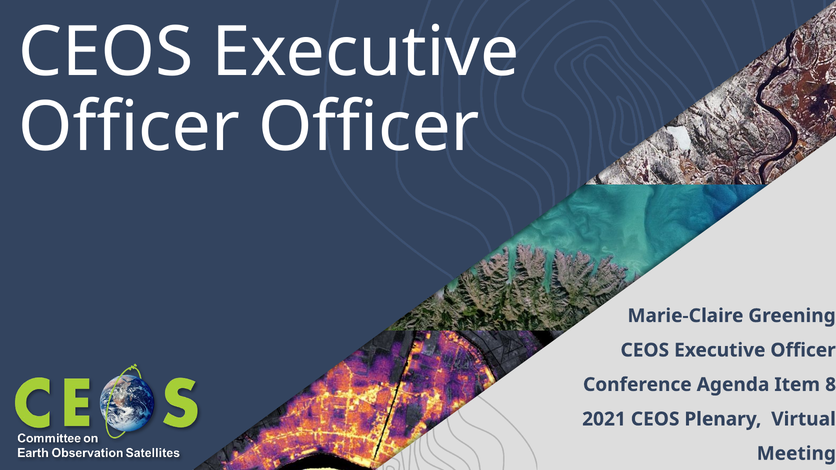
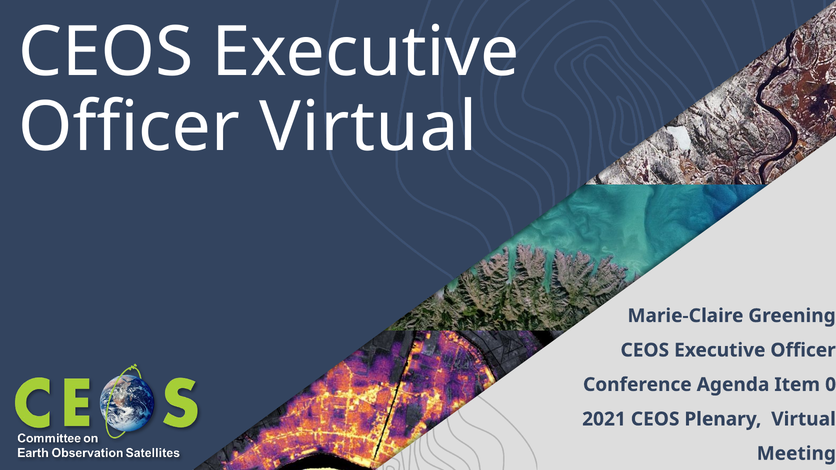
Officer Officer: Officer -> Virtual
8: 8 -> 0
